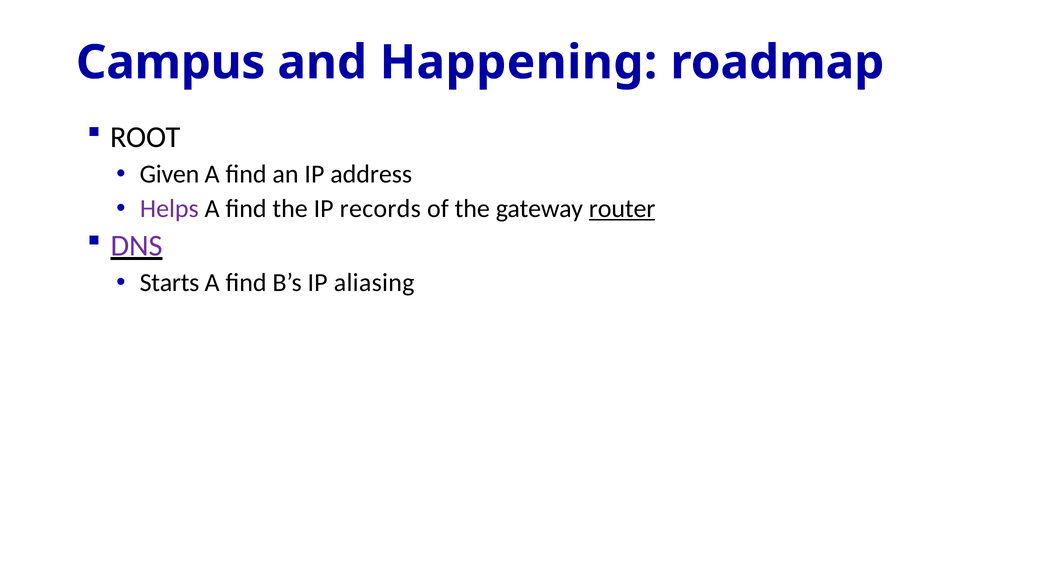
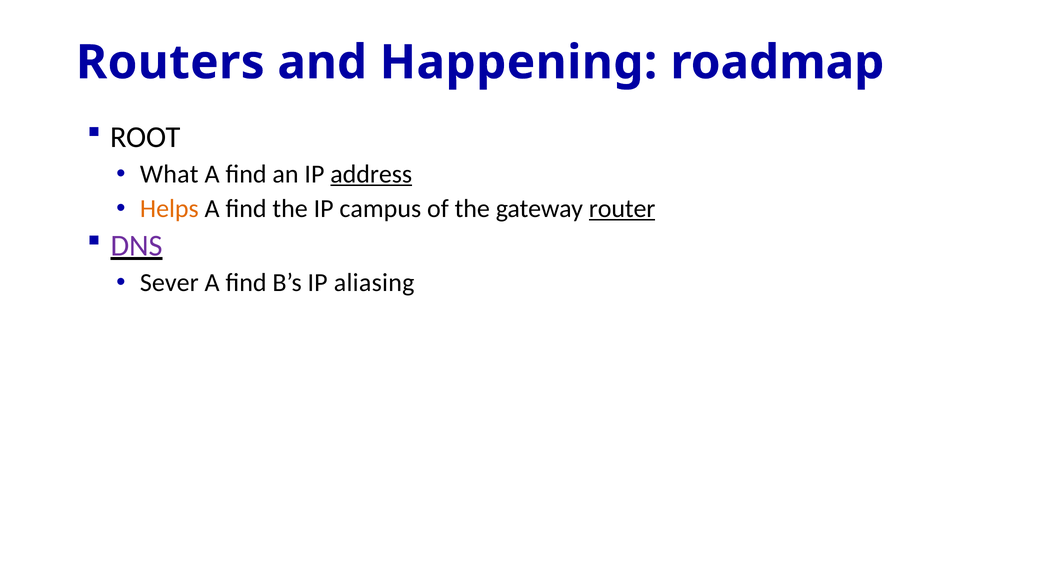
Campus: Campus -> Routers
Given: Given -> What
address underline: none -> present
Helps colour: purple -> orange
records: records -> campus
Starts: Starts -> Sever
